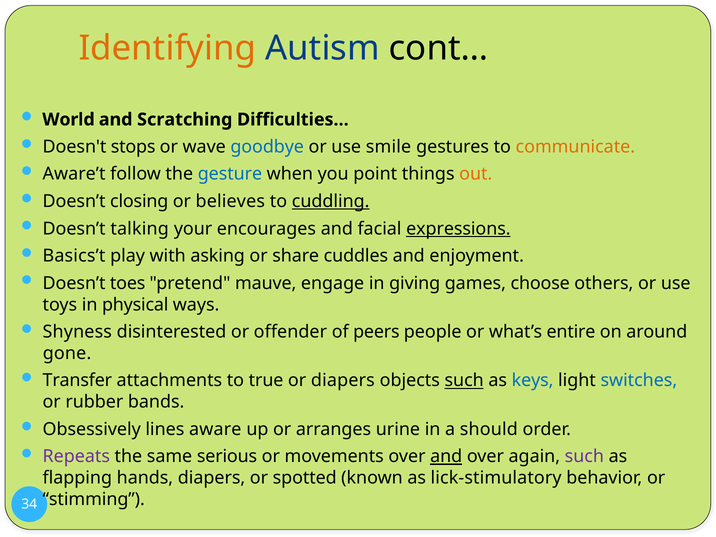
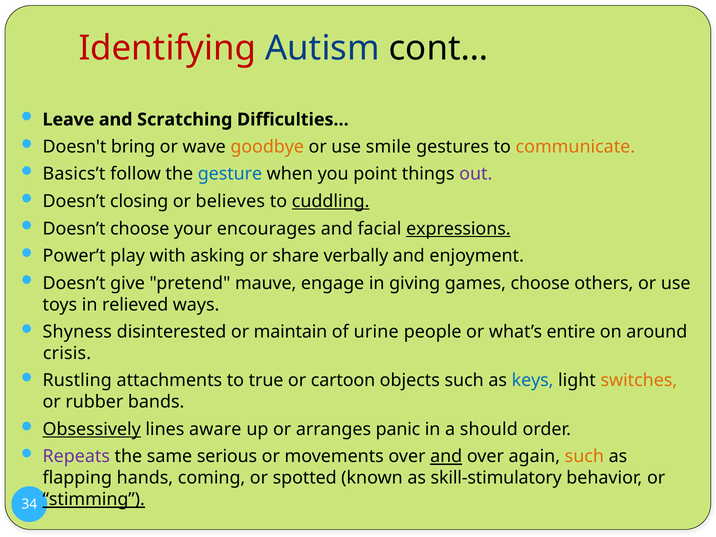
Identifying colour: orange -> red
World: World -> Leave
stops: stops -> bring
goodbye colour: blue -> orange
Aware’t: Aware’t -> Basics’t
out colour: orange -> purple
Doesn’t talking: talking -> choose
Basics’t: Basics’t -> Power’t
cuddles: cuddles -> verbally
toes: toes -> give
physical: physical -> relieved
offender: offender -> maintain
peers: peers -> urine
gone: gone -> crisis
Transfer: Transfer -> Rustling
or diapers: diapers -> cartoon
such at (464, 381) underline: present -> none
switches colour: blue -> orange
Obsessively underline: none -> present
urine: urine -> panic
such at (584, 457) colour: purple -> orange
hands diapers: diapers -> coming
lick-stimulatory: lick-stimulatory -> skill-stimulatory
stimming underline: none -> present
